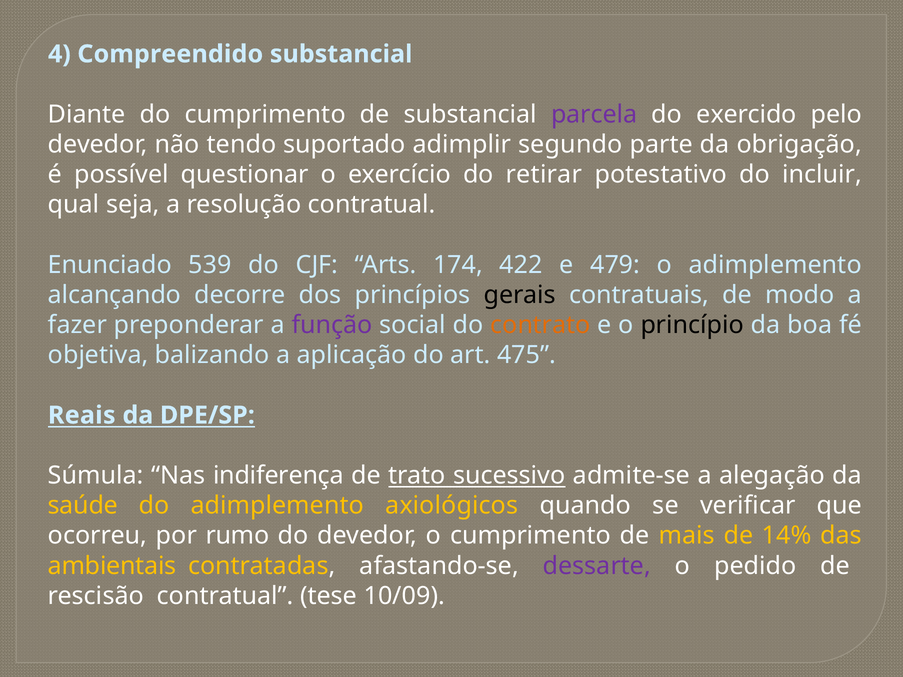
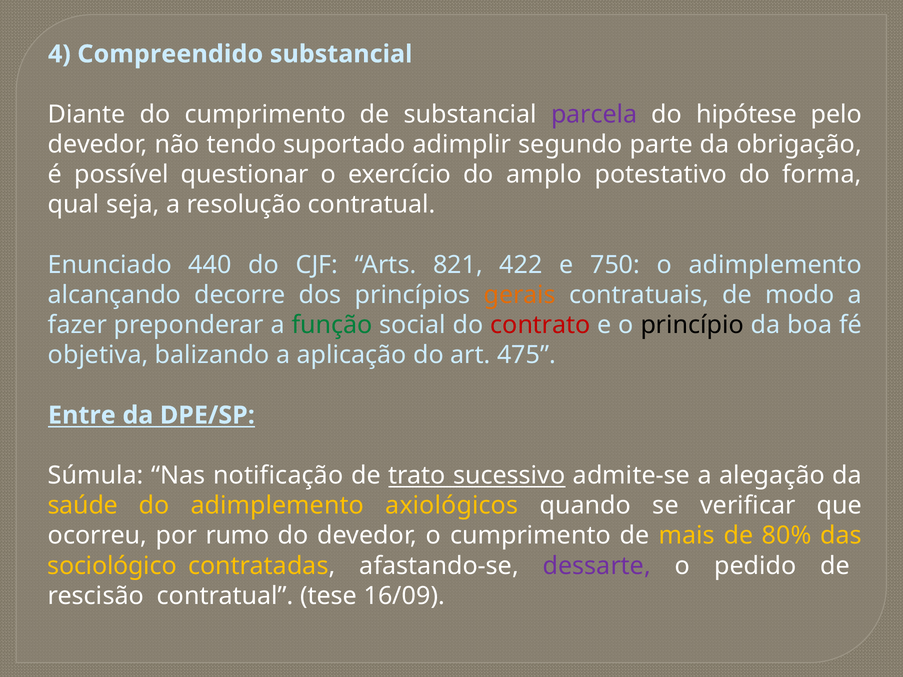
exercido: exercido -> hipótese
retirar: retirar -> amplo
incluir: incluir -> forma
539: 539 -> 440
174: 174 -> 821
479: 479 -> 750
gerais colour: black -> orange
função colour: purple -> green
contrato colour: orange -> red
Reais: Reais -> Entre
indiferença: indiferença -> notificação
14%: 14% -> 80%
ambientais: ambientais -> sociológico
10/09: 10/09 -> 16/09
